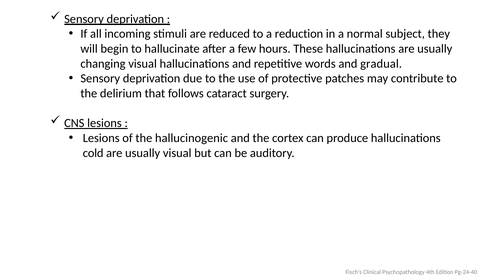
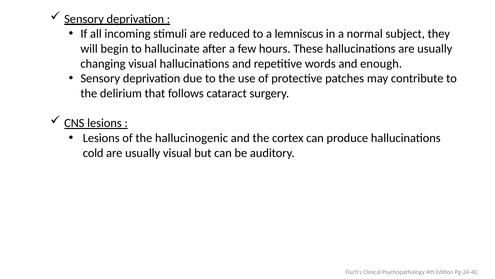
reduction: reduction -> lemniscus
gradual: gradual -> enough
